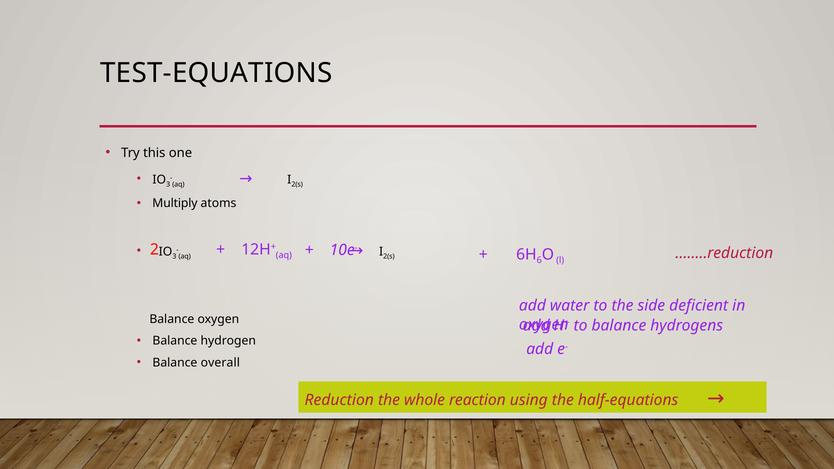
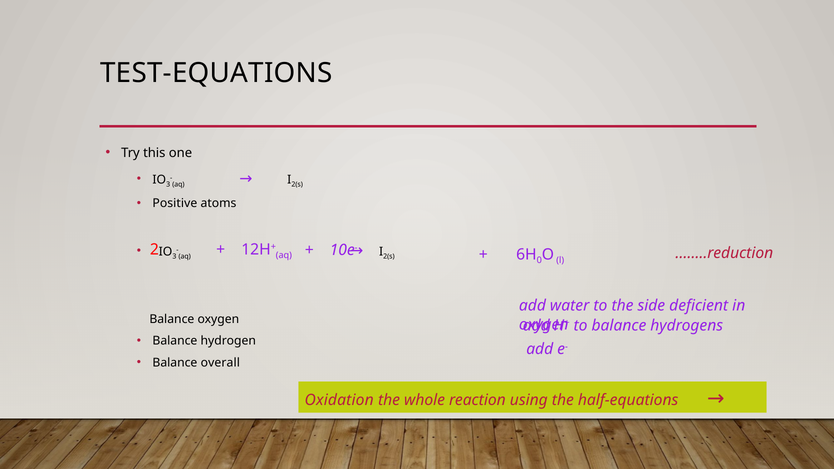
Multiply: Multiply -> Positive
6: 6 -> 0
Reduction: Reduction -> Oxidation
